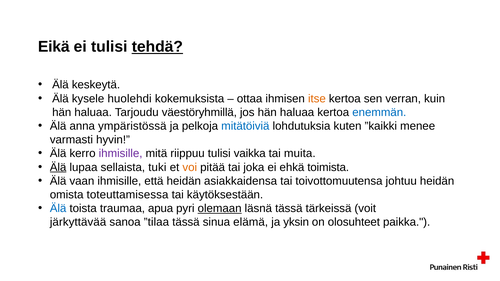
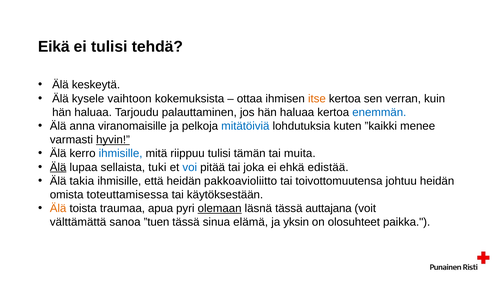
tehdä underline: present -> none
huolehdi: huolehdi -> vaihtoon
väestöryhmillä: väestöryhmillä -> palauttaminen
ympäristössä: ympäristössä -> viranomaisille
hyvin underline: none -> present
ihmisille at (121, 154) colour: purple -> blue
vaikka: vaikka -> tämän
voi colour: orange -> blue
toimista: toimista -> edistää
vaan: vaan -> takia
asiakkaidensa: asiakkaidensa -> pakkoavioliitto
Älä at (58, 209) colour: blue -> orange
tärkeissä: tärkeissä -> auttajana
järkyttävää: järkyttävää -> välttämättä
”tilaa: ”tilaa -> ”tuen
